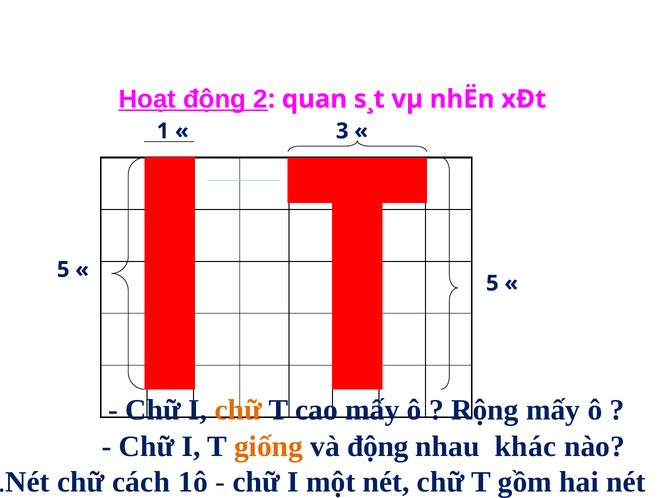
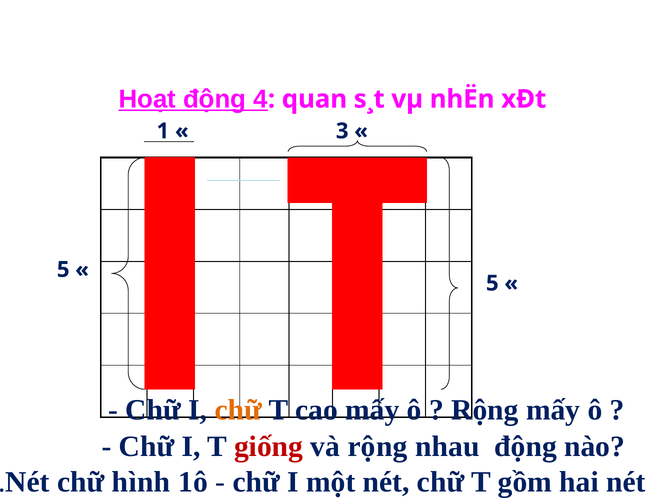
2: 2 -> 4
giống colour: orange -> red
và động: động -> rộng
nhau khác: khác -> động
cách: cách -> hình
